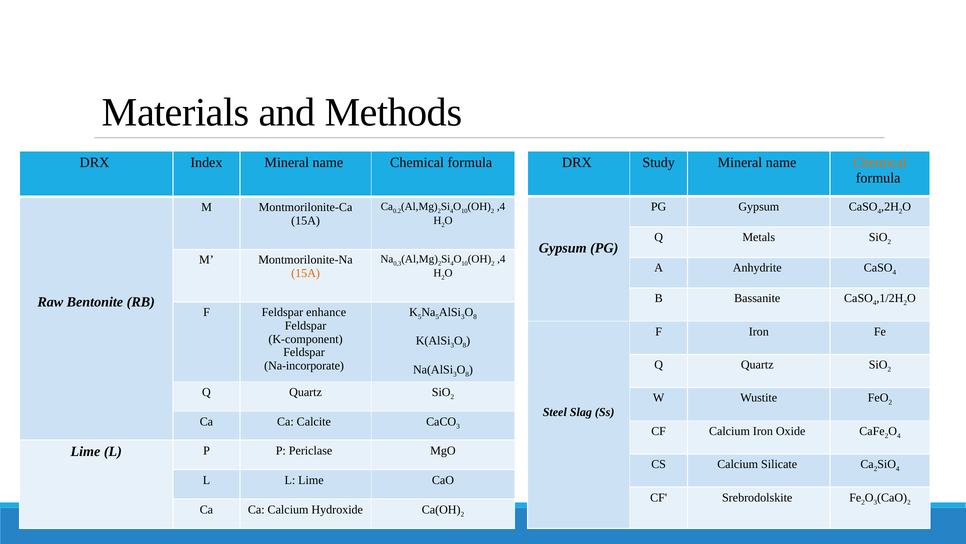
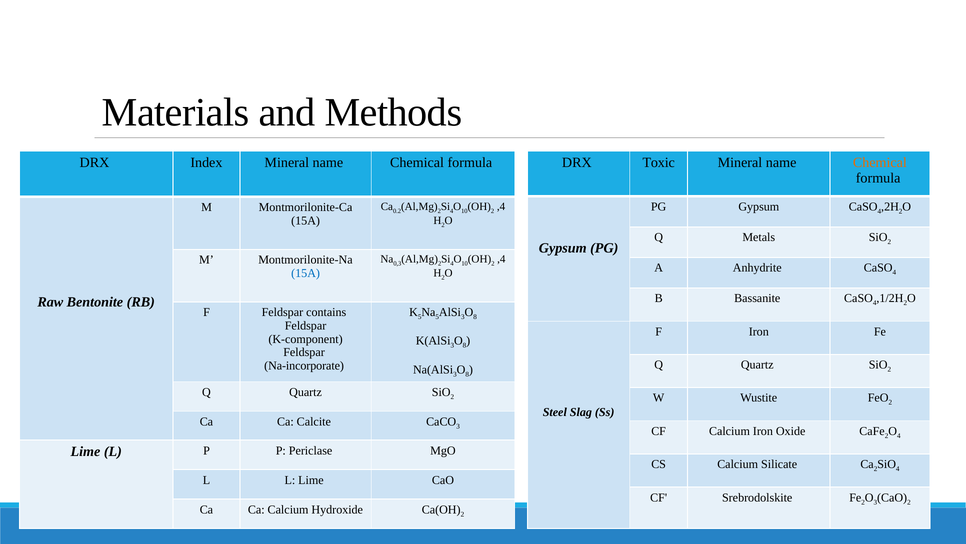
Study: Study -> Toxic
15A at (306, 273) colour: orange -> blue
enhance: enhance -> contains
